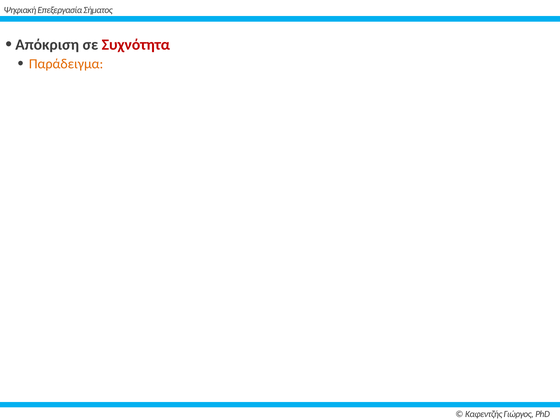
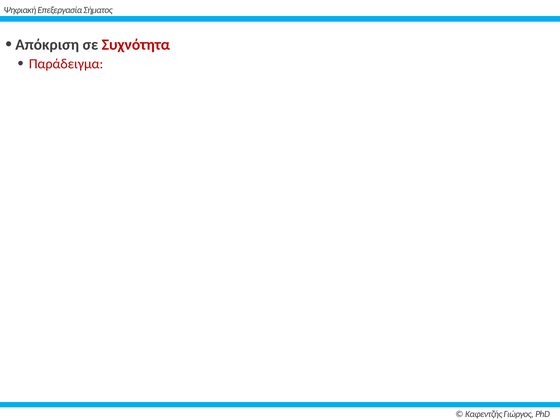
Παράδειγμα colour: orange -> red
